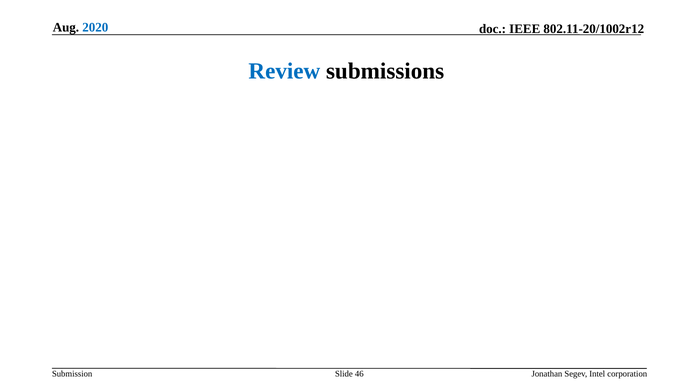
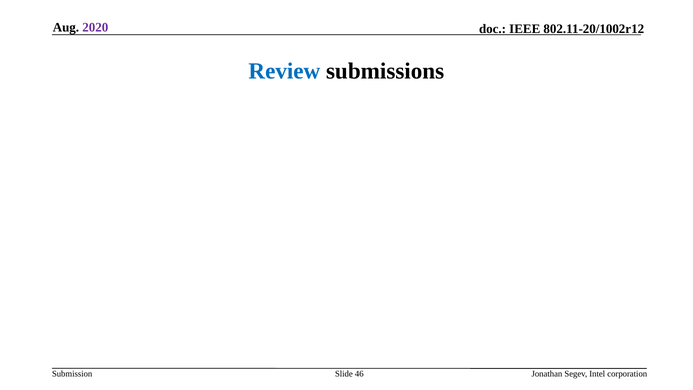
2020 colour: blue -> purple
